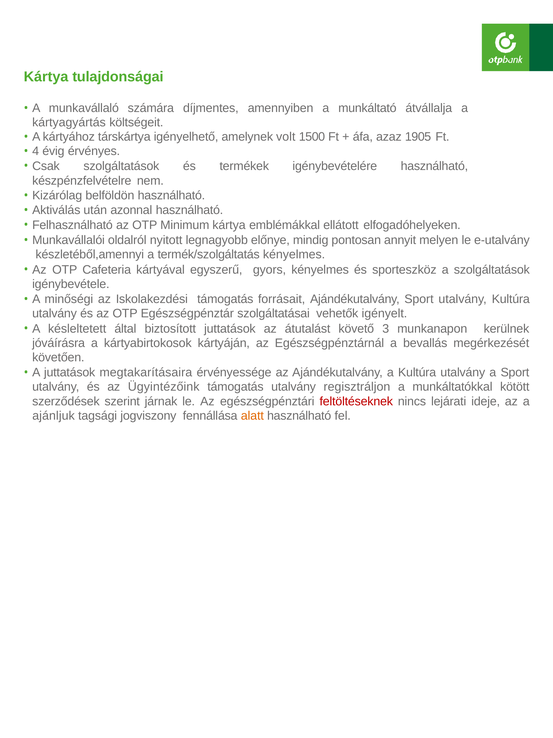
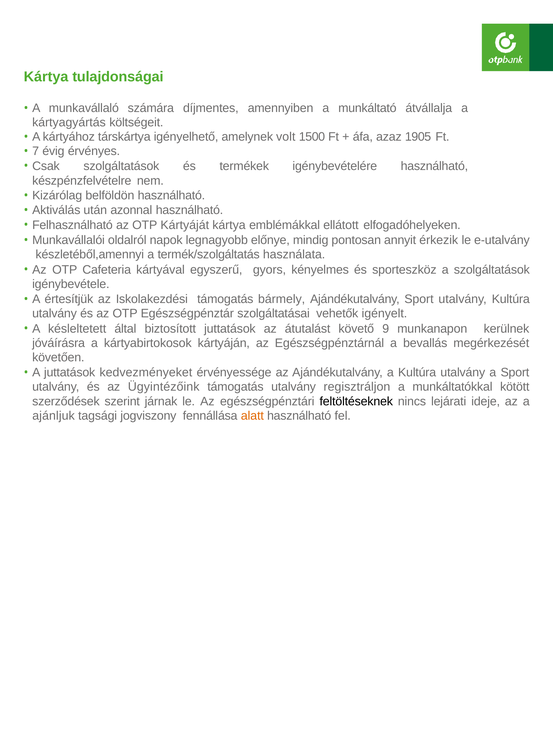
4: 4 -> 7
Minimum: Minimum -> Kártyáját
nyitott: nyitott -> napok
melyen: melyen -> érkezik
termék/szolgáltatás kényelmes: kényelmes -> használata
minőségi: minőségi -> értesítjük
forrásait: forrásait -> bármely
3: 3 -> 9
megtakarításaira: megtakarításaira -> kedvezményeket
feltöltéseknek colour: red -> black
